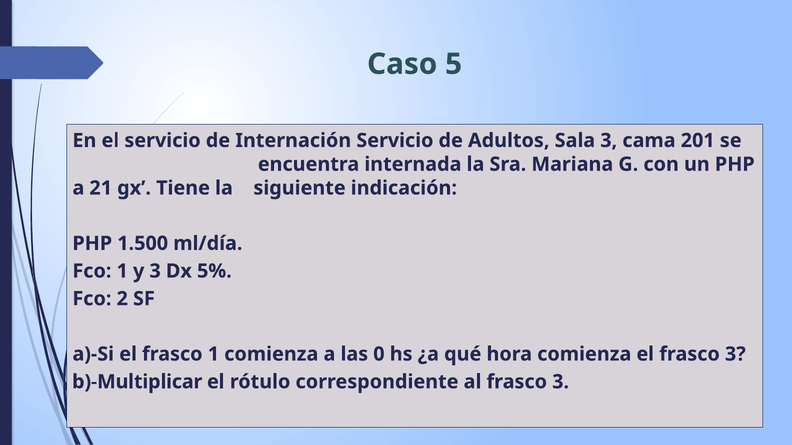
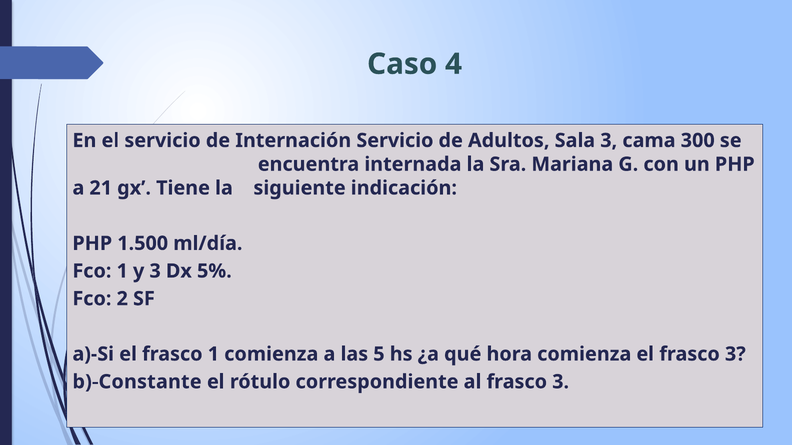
5: 5 -> 4
201: 201 -> 300
0: 0 -> 5
b)-Multiplicar: b)-Multiplicar -> b)-Constante
